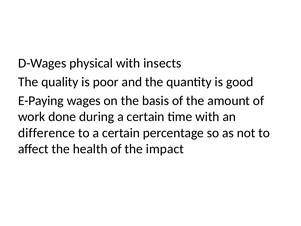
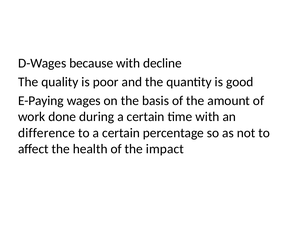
physical: physical -> because
insects: insects -> decline
